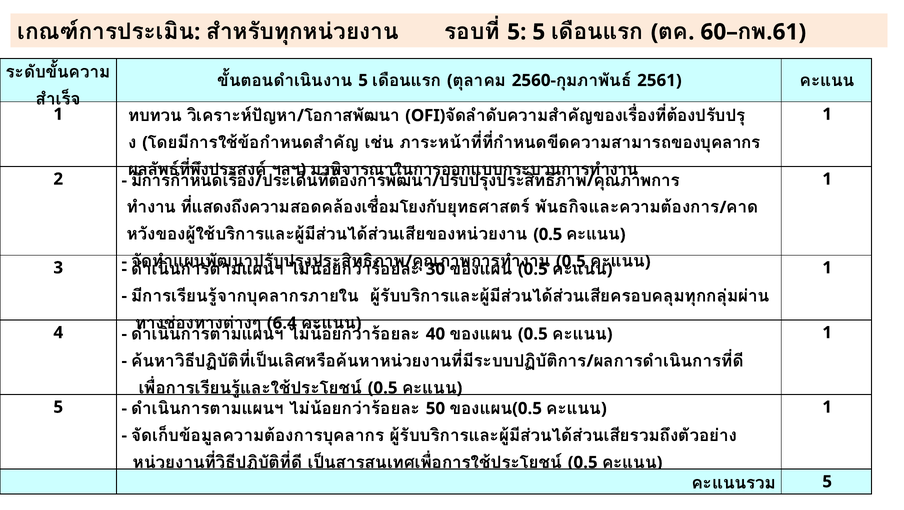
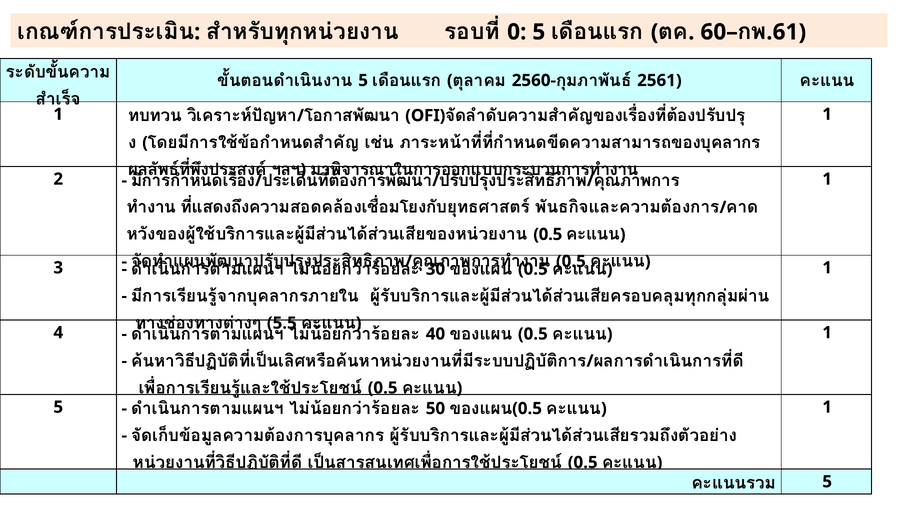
5 at (517, 32): 5 -> 0
6.4: 6.4 -> 5.5
